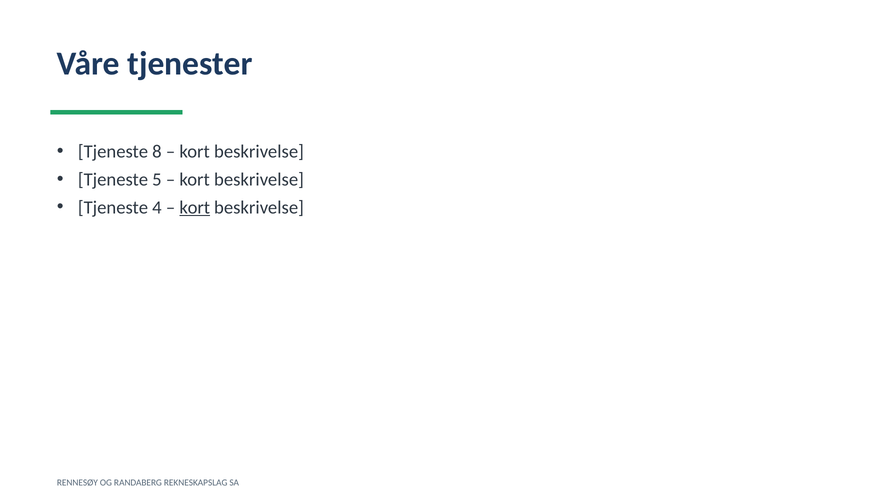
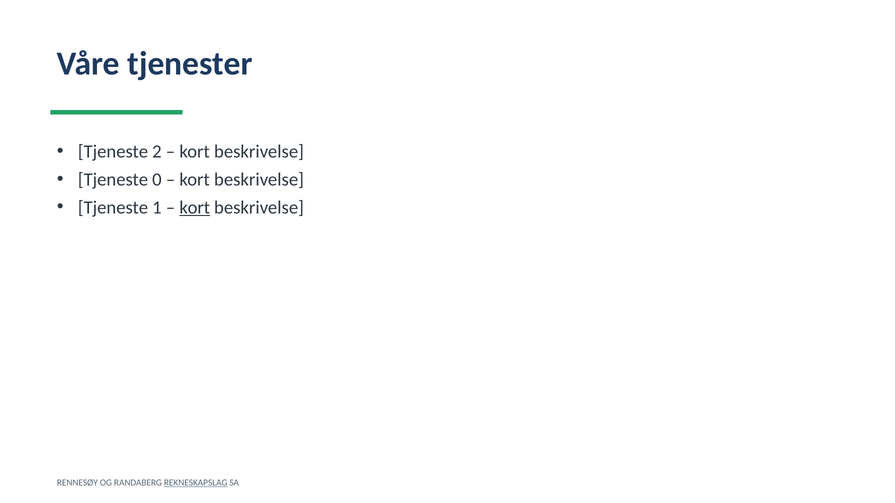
8: 8 -> 2
5: 5 -> 0
4: 4 -> 1
REKNESKAPSLAG underline: none -> present
